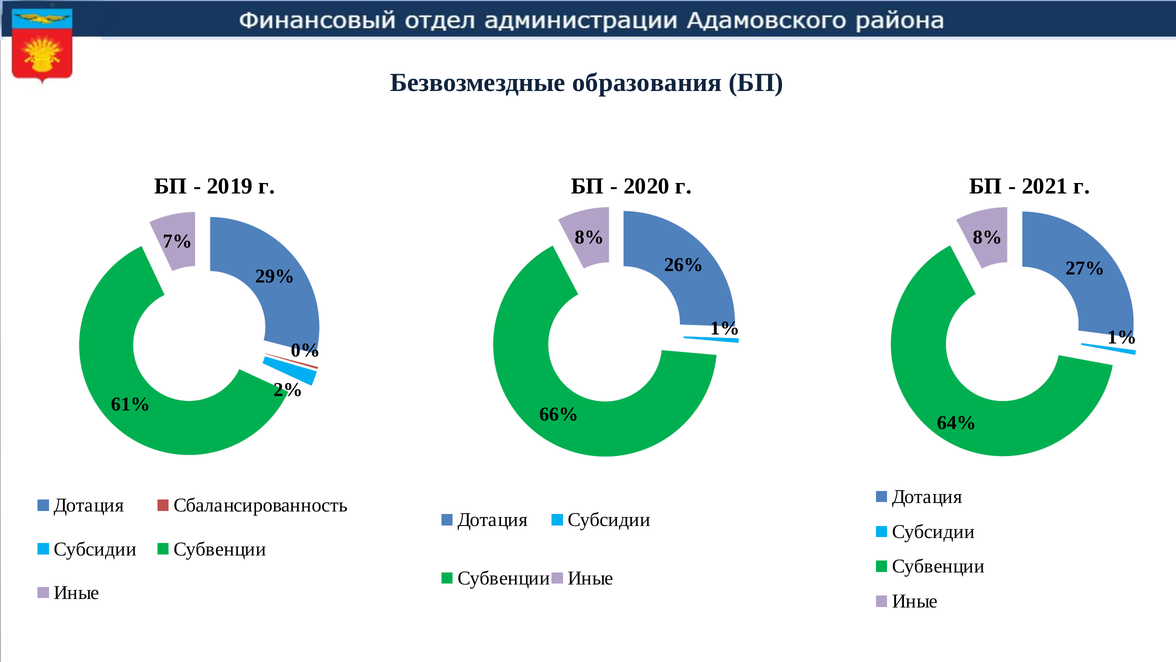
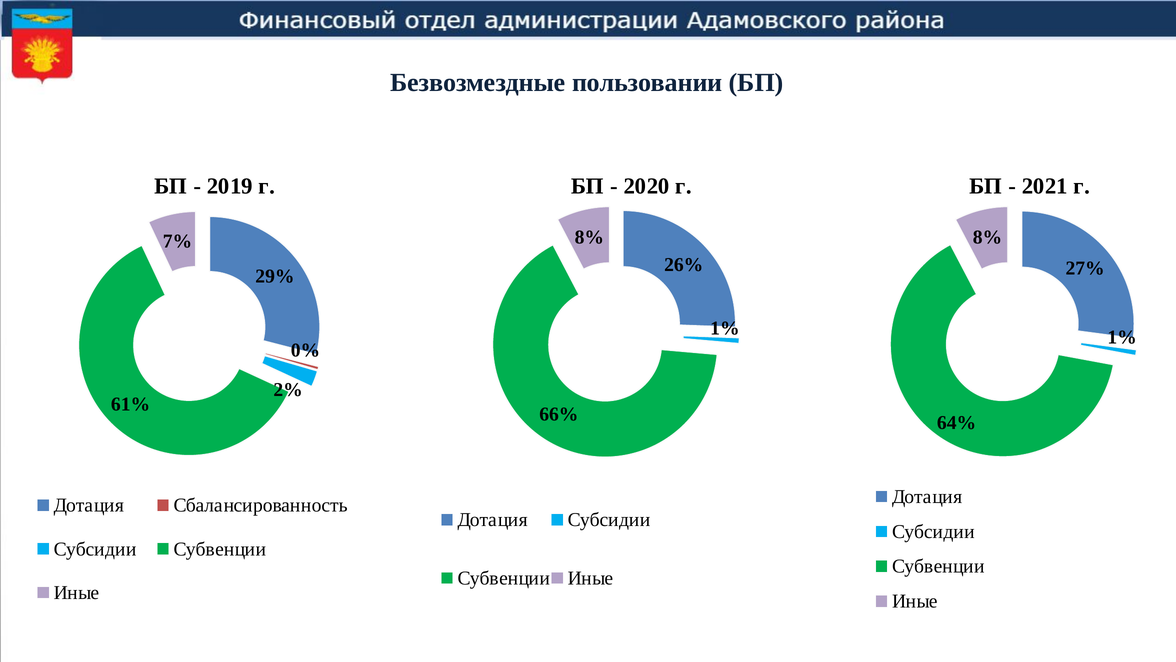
образования: образования -> пользовании
